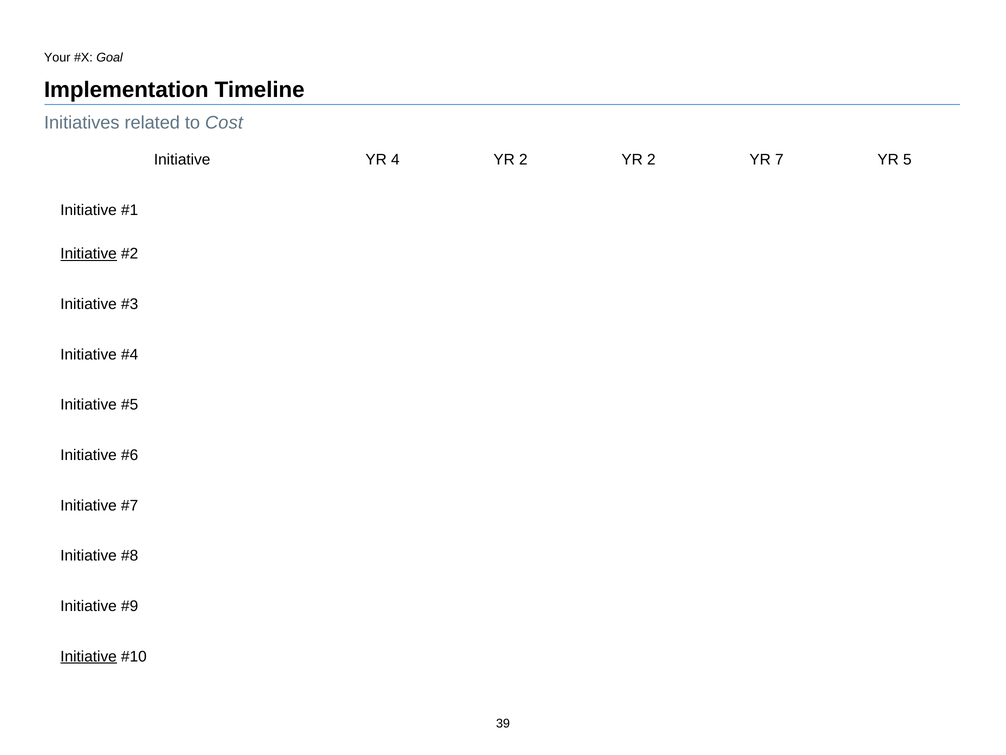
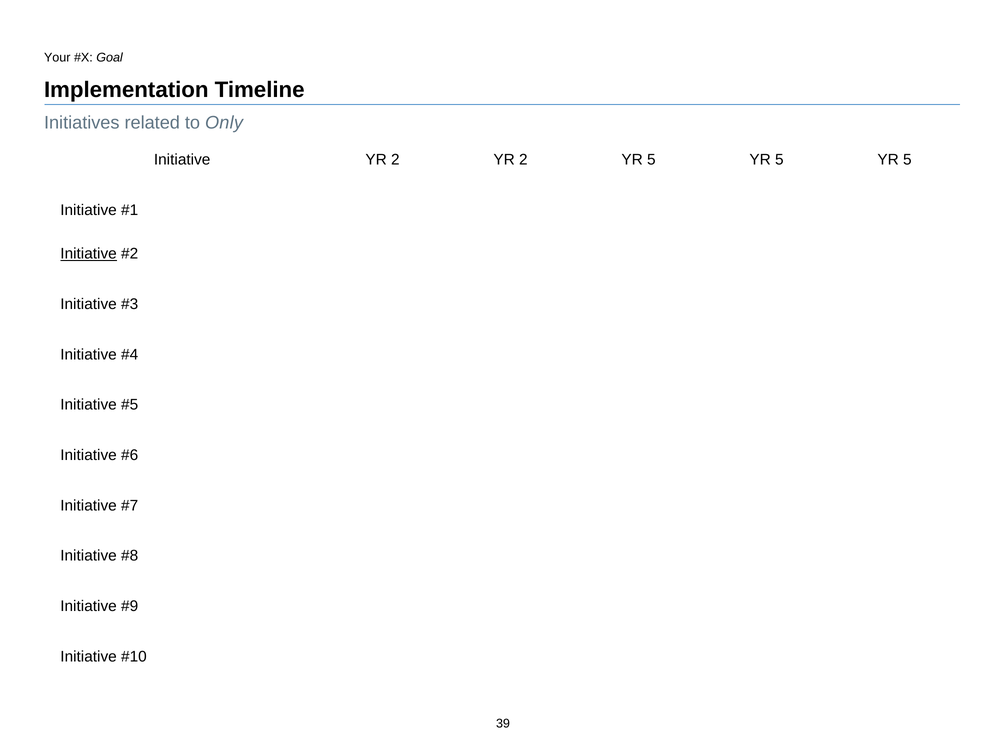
Cost: Cost -> Only
Initiative YR 4: 4 -> 2
2 YR 2: 2 -> 5
7 at (779, 160): 7 -> 5
Initiative at (89, 656) underline: present -> none
